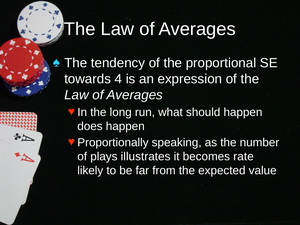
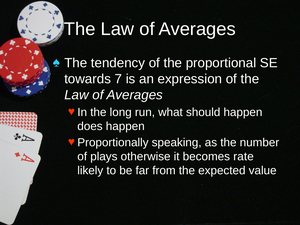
4: 4 -> 7
illustrates: illustrates -> otherwise
